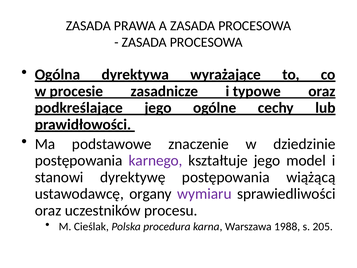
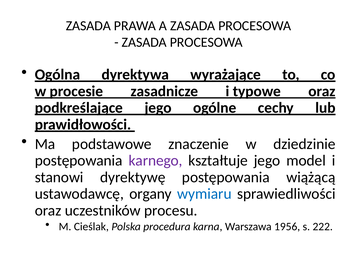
wymiaru colour: purple -> blue
1988: 1988 -> 1956
205: 205 -> 222
